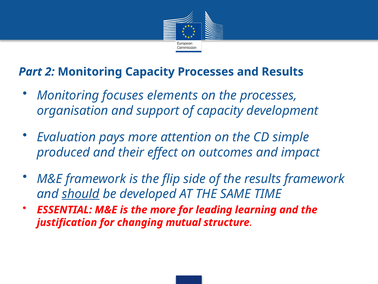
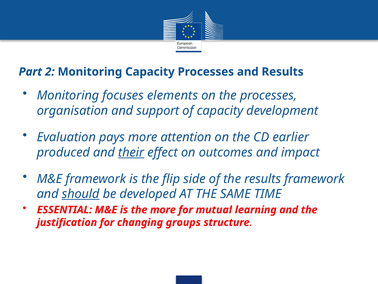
simple: simple -> earlier
their underline: none -> present
leading: leading -> mutual
mutual: mutual -> groups
